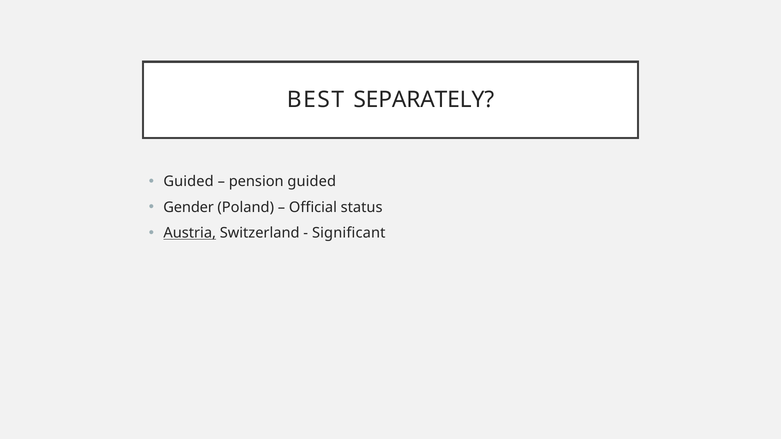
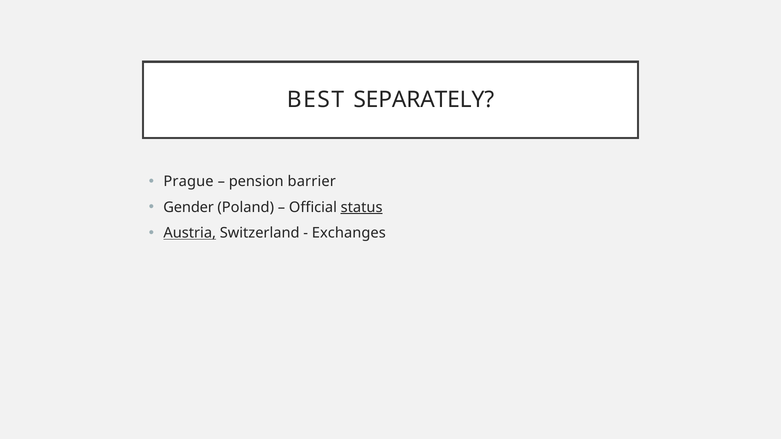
Guided at (189, 182): Guided -> Prague
pension guided: guided -> barrier
status underline: none -> present
Significant: Significant -> Exchanges
